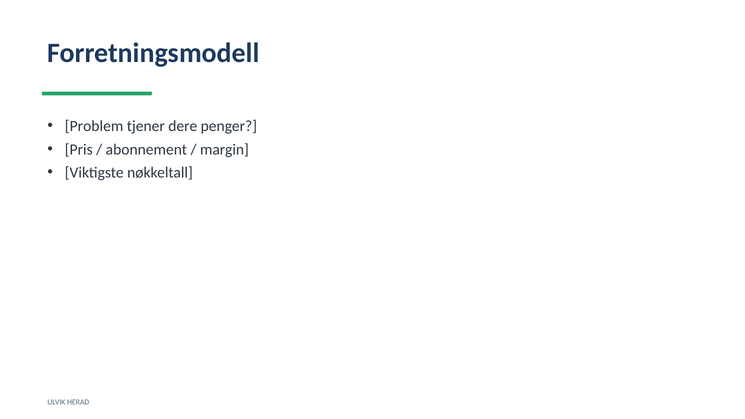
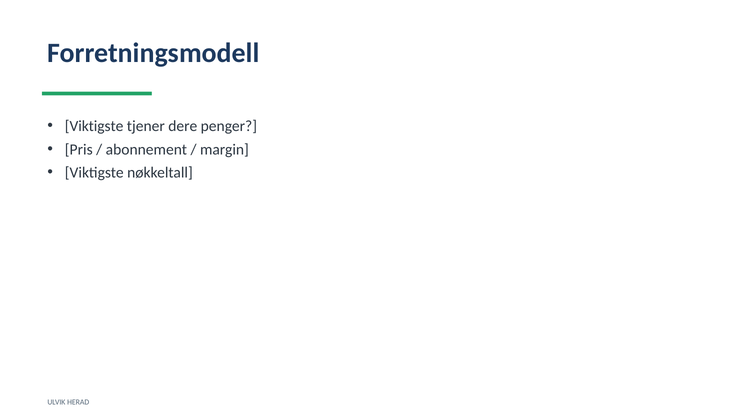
Problem at (94, 126): Problem -> Viktigste
